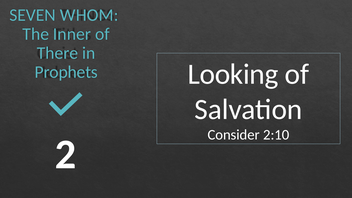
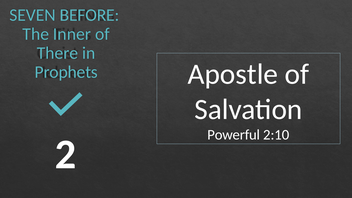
WHOM: WHOM -> BEFORE
Looking: Looking -> Apostle
Consider: Consider -> Powerful
